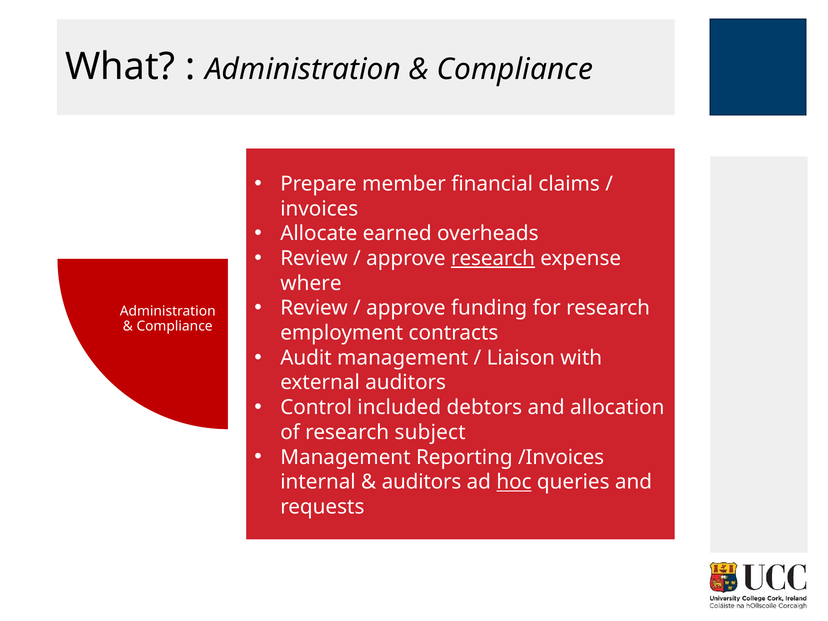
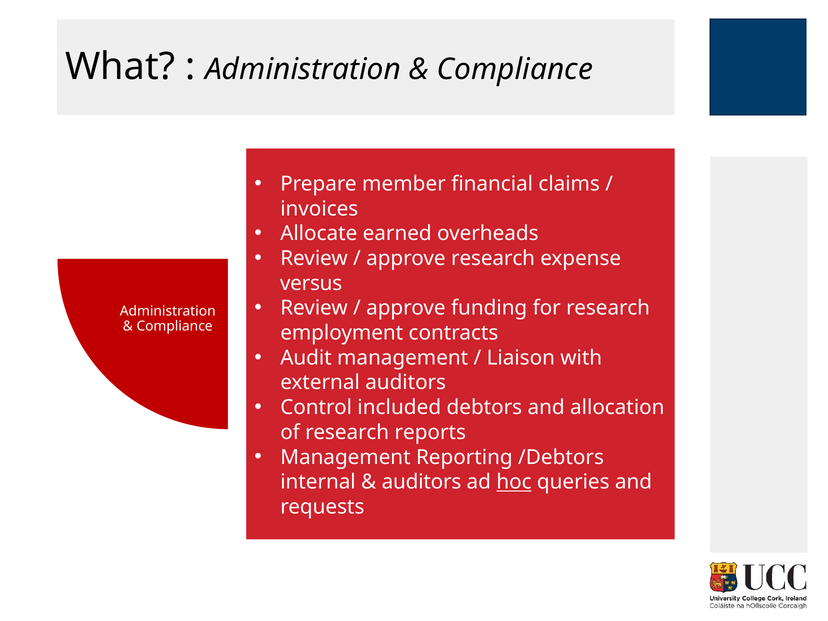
research at (493, 258) underline: present -> none
where: where -> versus
subject: subject -> reports
/Invoices: /Invoices -> /Debtors
